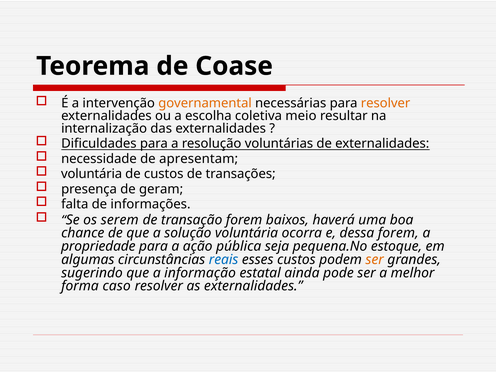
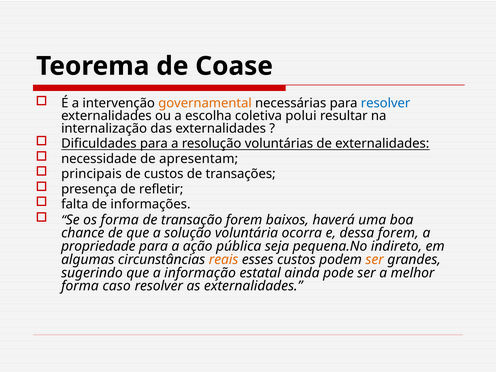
resolver at (386, 103) colour: orange -> blue
meio: meio -> polui
voluntária at (92, 174): voluntária -> principais
geram: geram -> refletir
os serem: serem -> forma
estoque: estoque -> indireto
reais colour: blue -> orange
